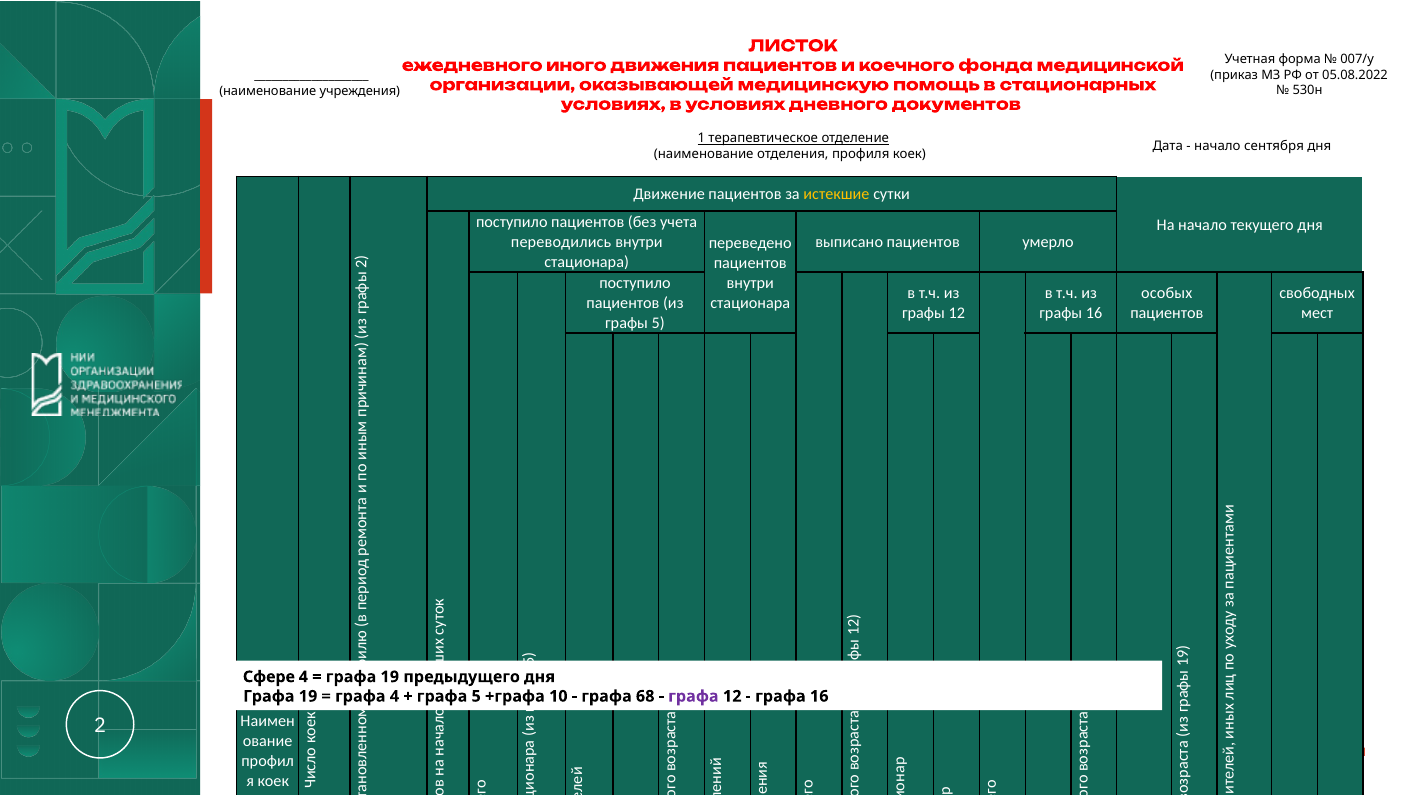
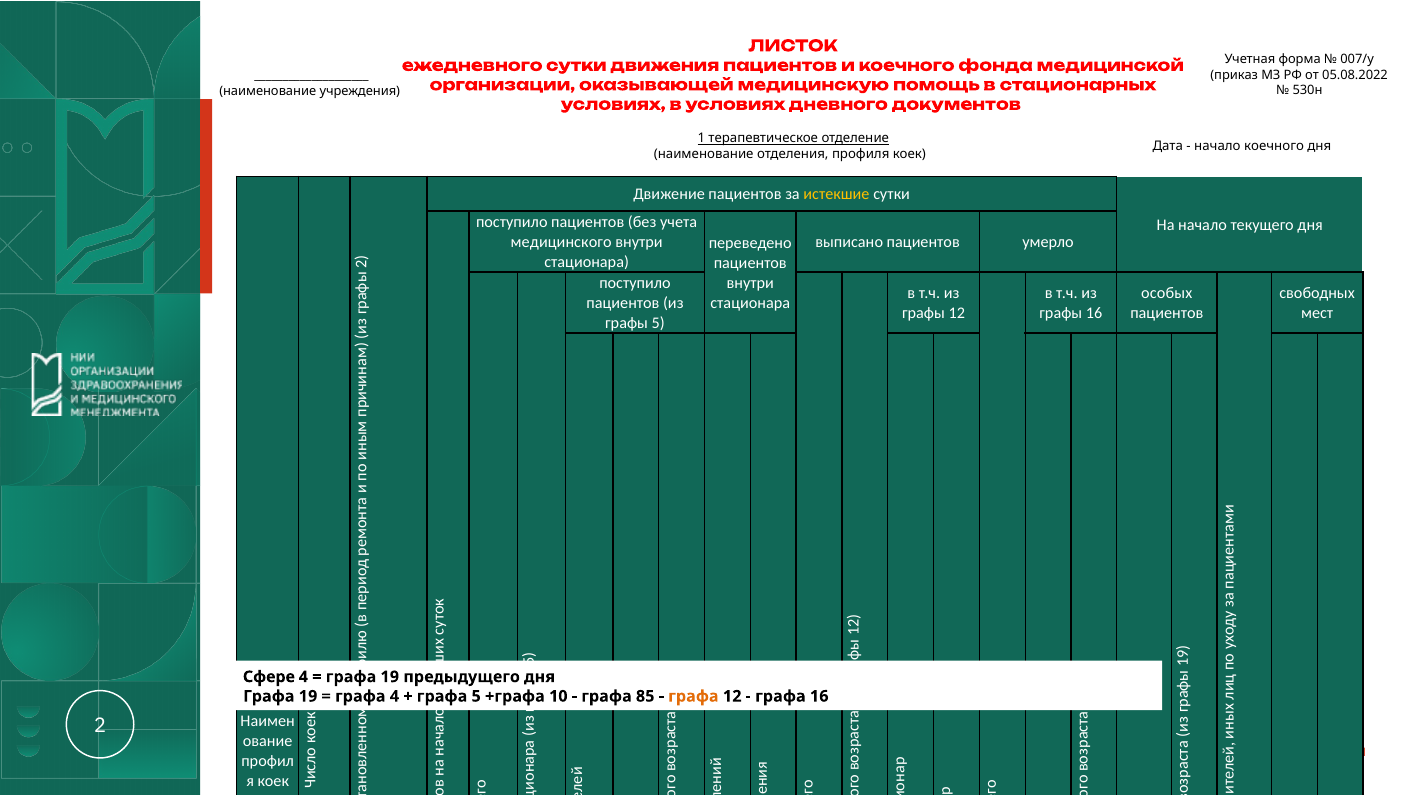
ежедневного иного: иного -> сутки
начало сентября: сентября -> коечного
переводились: переводились -> медицинского
68: 68 -> 85
графа at (693, 697) colour: purple -> orange
